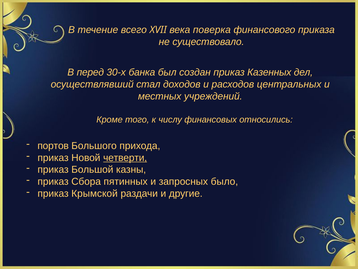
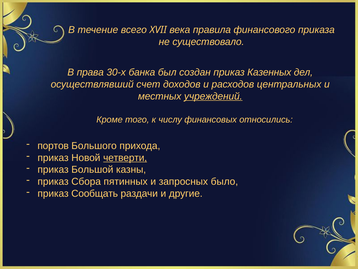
поверка: поверка -> правила
перед: перед -> права
стал: стал -> счет
учреждений underline: none -> present
Крымской: Крымской -> Сообщать
